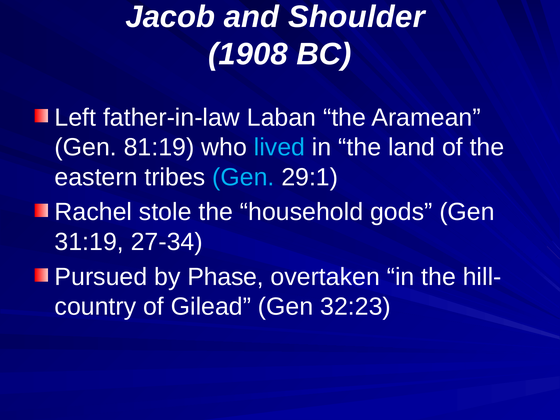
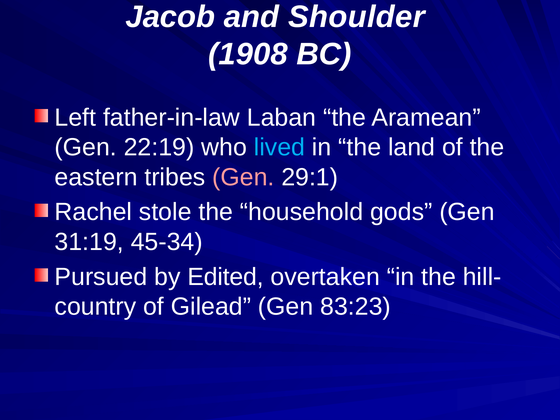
81:19: 81:19 -> 22:19
Gen at (243, 177) colour: light blue -> pink
27-34: 27-34 -> 45-34
Phase: Phase -> Edited
32:23: 32:23 -> 83:23
